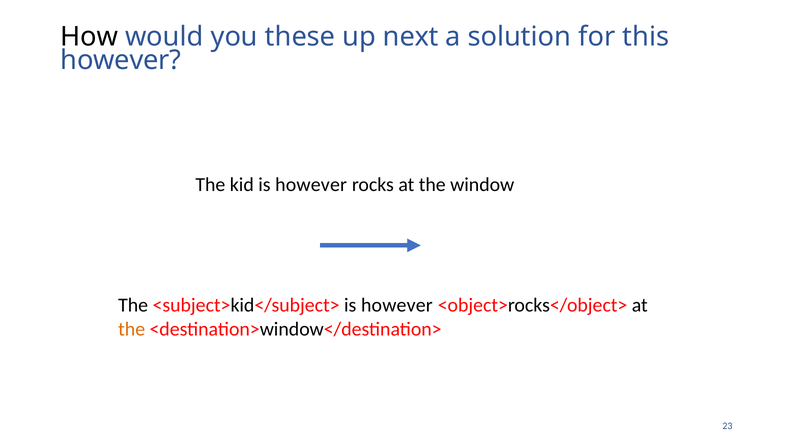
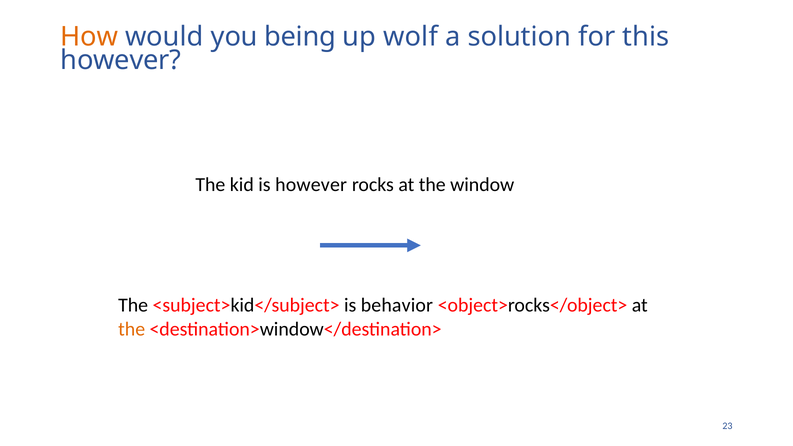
How colour: black -> orange
these: these -> being
next: next -> wolf
<subject>kid</subject> is however: however -> behavior
